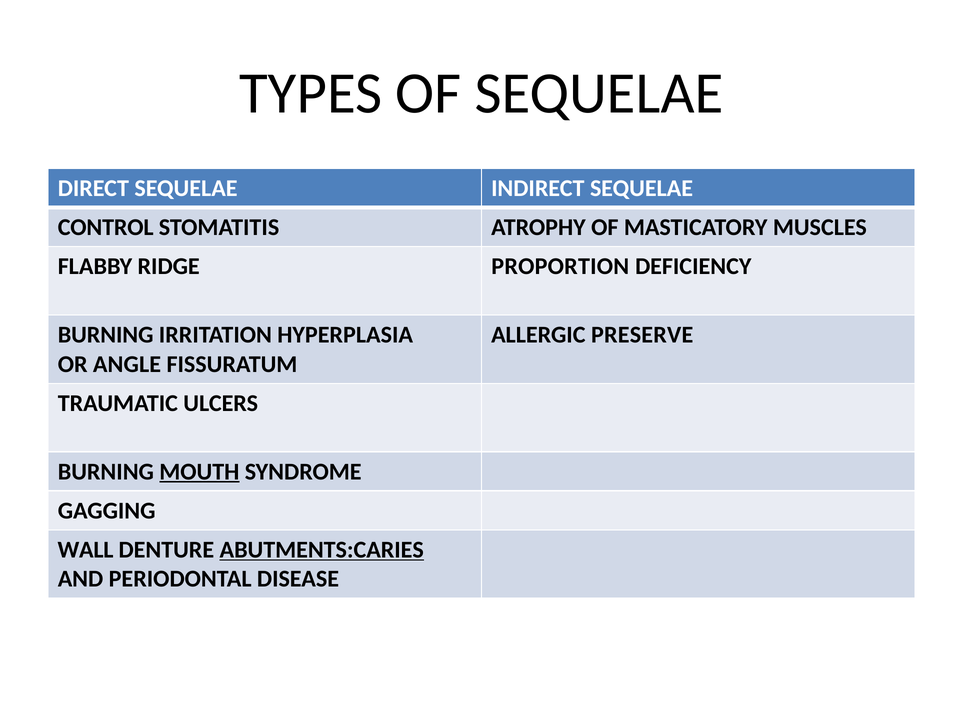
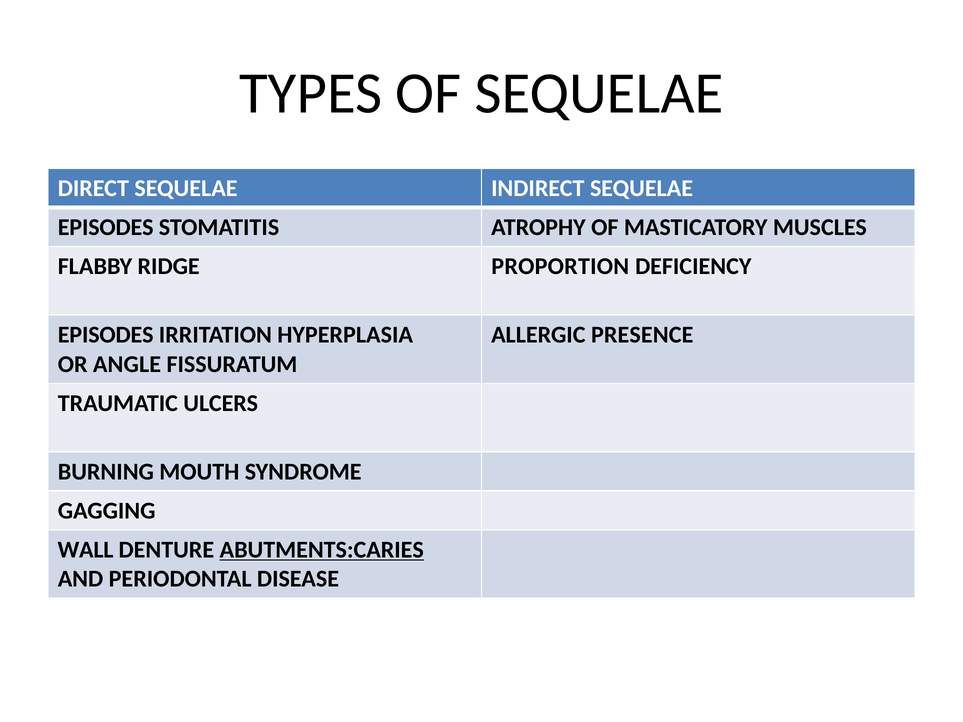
CONTROL at (106, 227): CONTROL -> EPISODES
BURNING at (106, 335): BURNING -> EPISODES
PRESERVE: PRESERVE -> PRESENCE
MOUTH underline: present -> none
